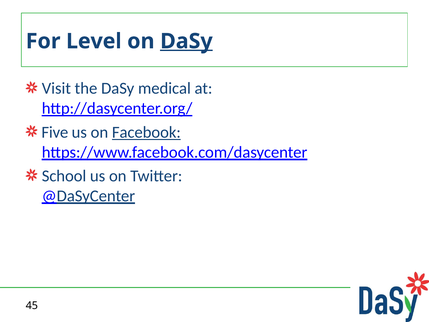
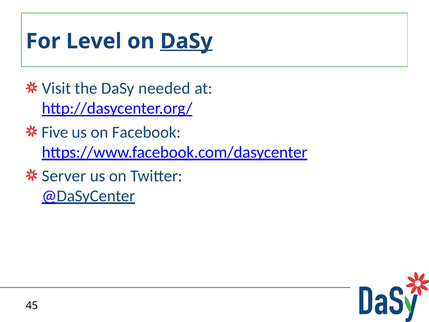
medical: medical -> needed
Facebook underline: present -> none
School: School -> Server
